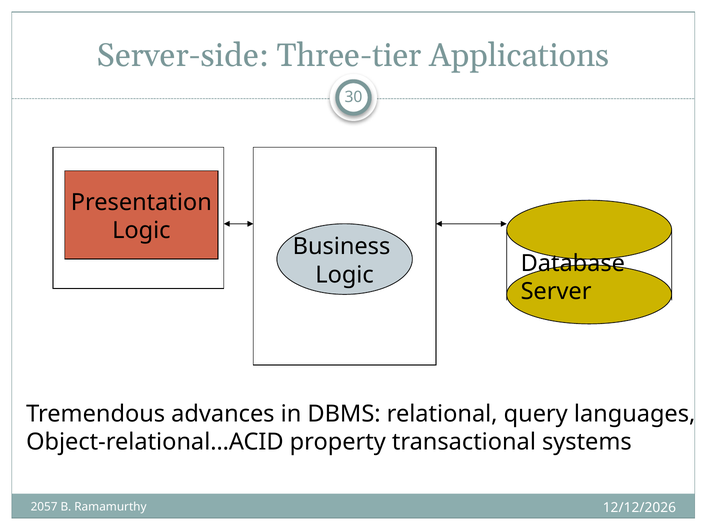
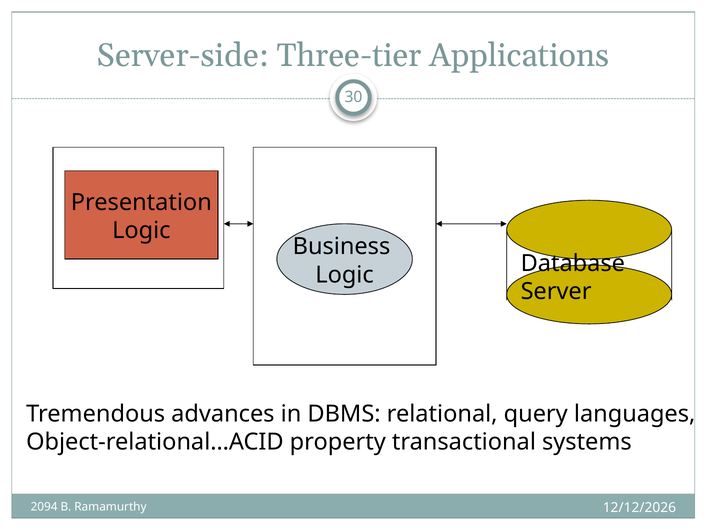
2057: 2057 -> 2094
